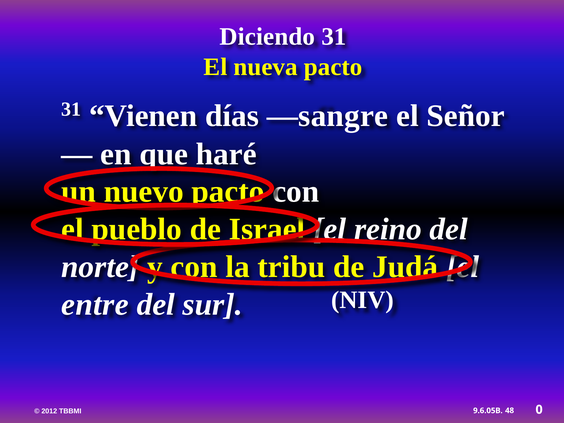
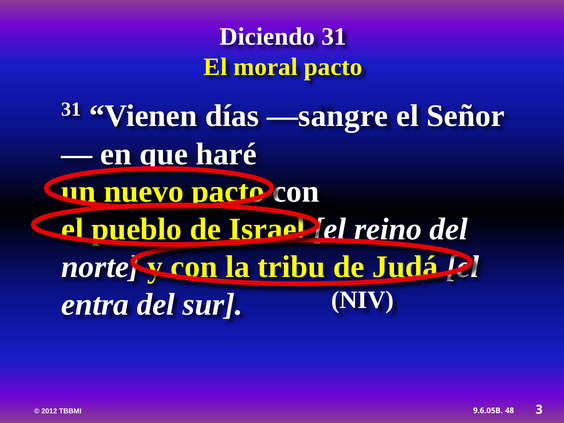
nueva: nueva -> moral
entre: entre -> entra
0: 0 -> 3
